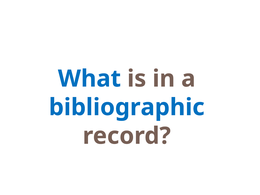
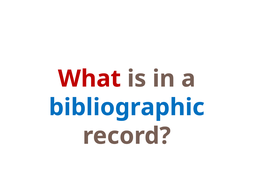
What colour: blue -> red
